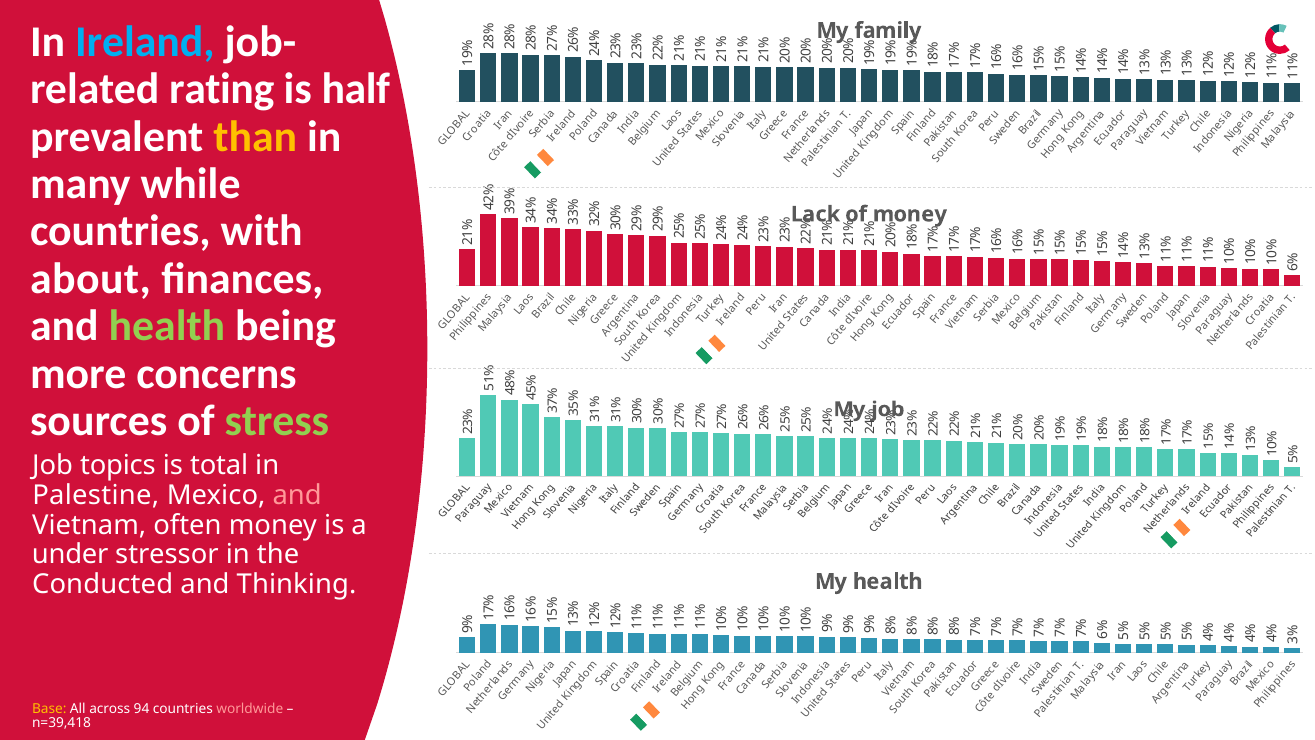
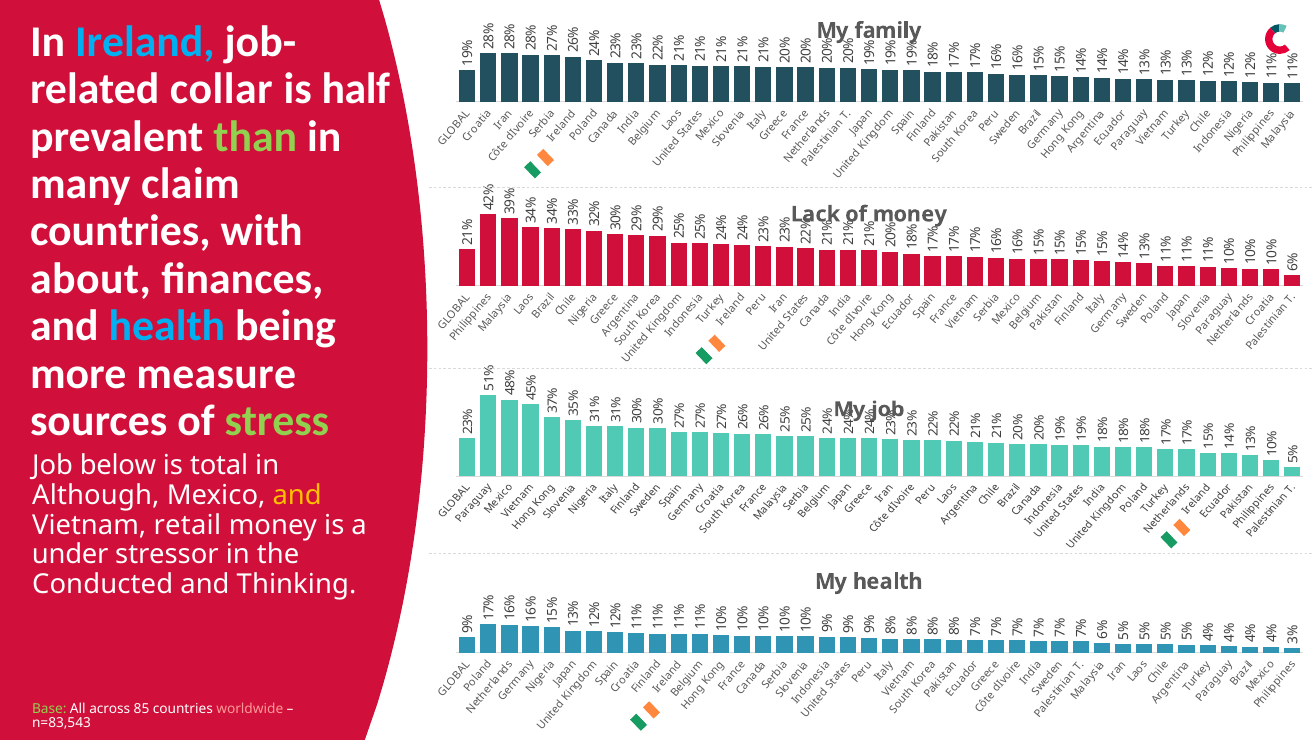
rating: rating -> collar
than colour: yellow -> light green
while: while -> claim
health at (167, 326) colour: light green -> light blue
concerns: concerns -> measure
topics: topics -> below
Palestine: Palestine -> Although
and at (297, 495) colour: pink -> yellow
often: often -> retail
Base colour: yellow -> light green
94: 94 -> 85
n=39,418: n=39,418 -> n=83,543
